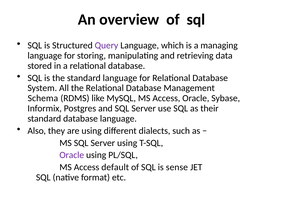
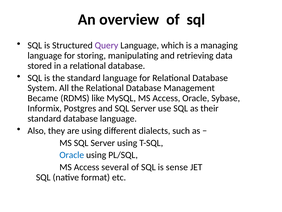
Schema: Schema -> Became
Oracle at (72, 155) colour: purple -> blue
default: default -> several
